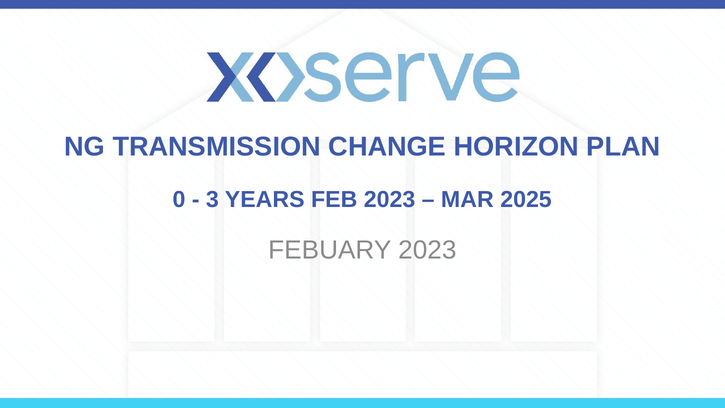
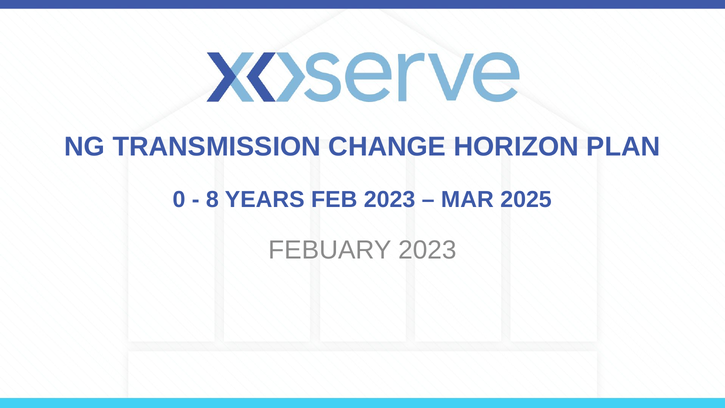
3: 3 -> 8
